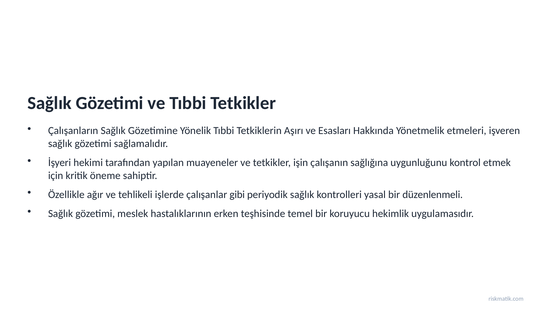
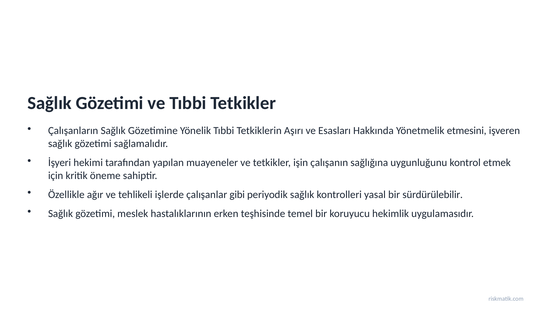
etmeleri: etmeleri -> etmesini
düzenlenmeli: düzenlenmeli -> sürdürülebilir
